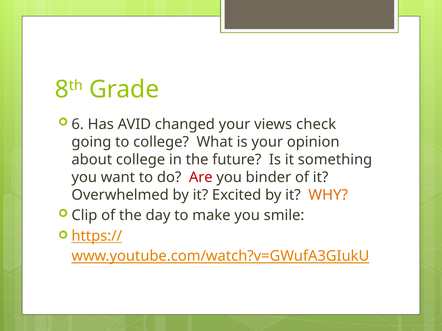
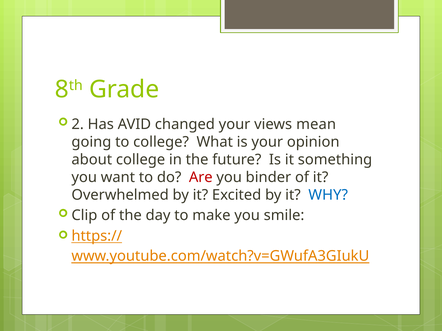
6: 6 -> 2
check: check -> mean
WHY colour: orange -> blue
